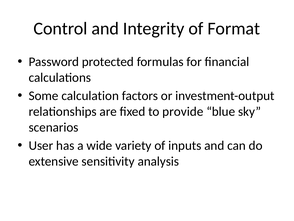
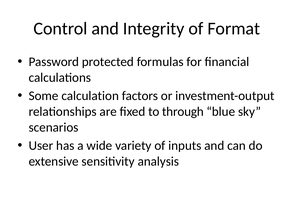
provide: provide -> through
